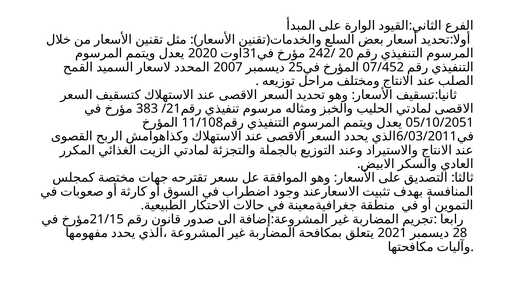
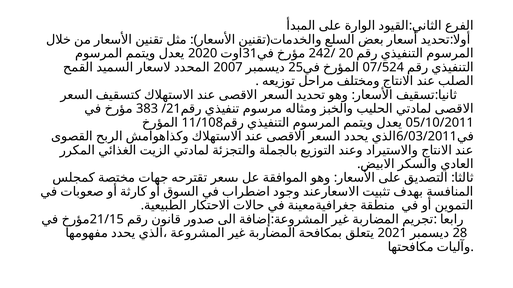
07/452: 07/452 -> 07/524
05/10/2051: 05/10/2051 -> 05/10/2011
